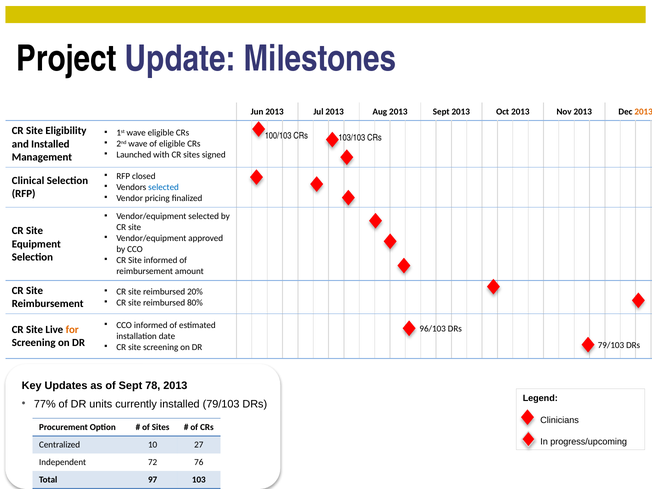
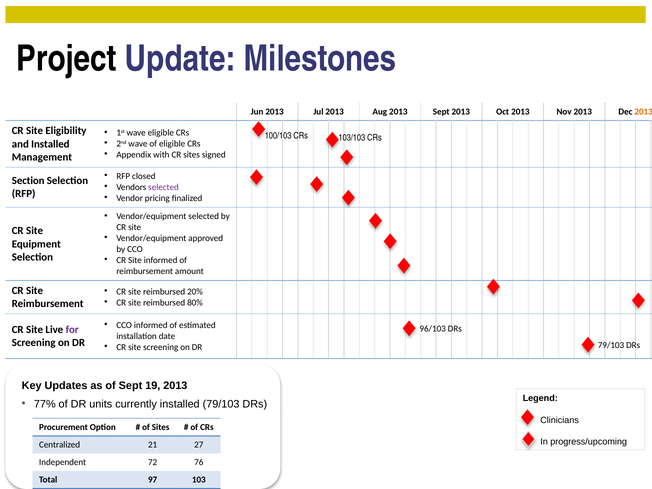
Launched: Launched -> Appendix
Clinical: Clinical -> Section
selected at (164, 187) colour: blue -> purple
for colour: orange -> purple
78: 78 -> 19
10: 10 -> 21
